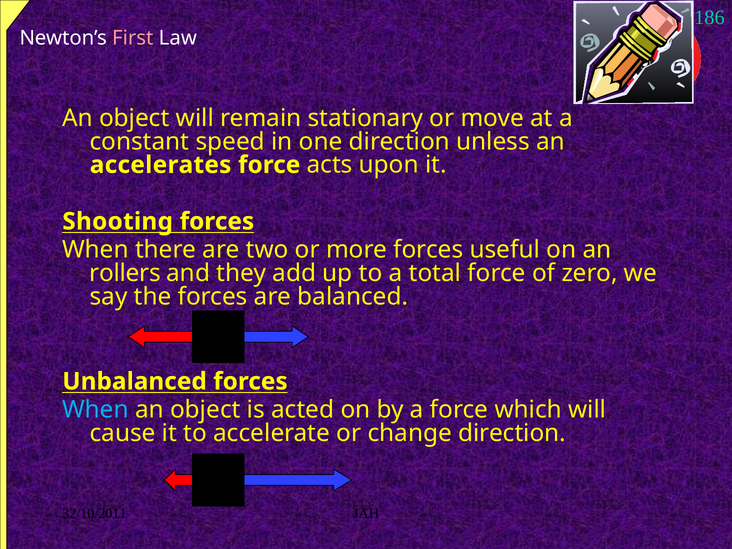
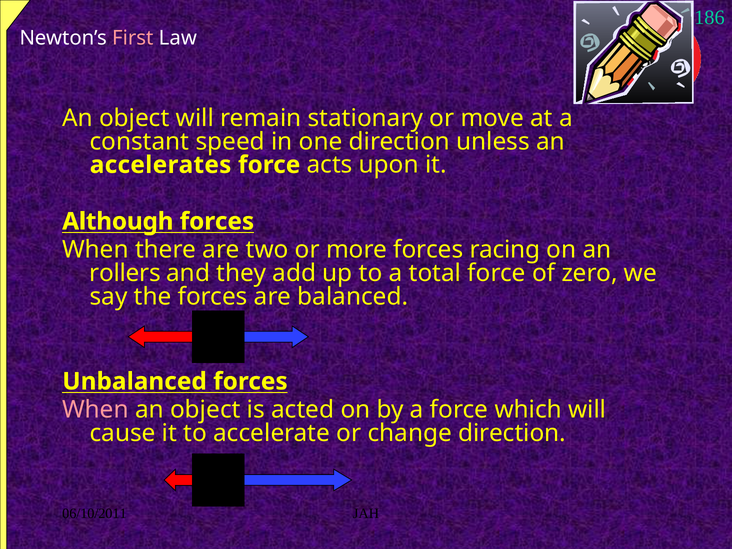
Shooting: Shooting -> Although
useful: useful -> racing
When at (96, 410) colour: light blue -> pink
32/10/2011: 32/10/2011 -> 06/10/2011
